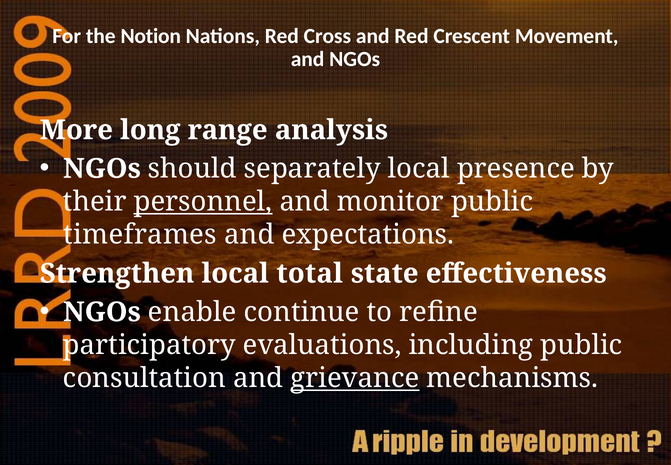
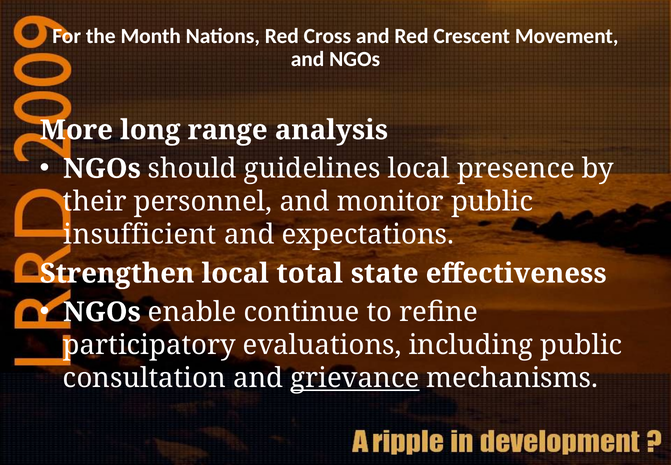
Notion: Notion -> Month
separately: separately -> guidelines
personnel underline: present -> none
timeframes: timeframes -> insufficient
